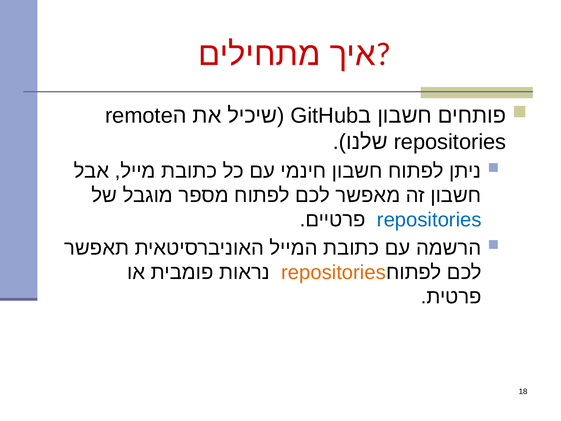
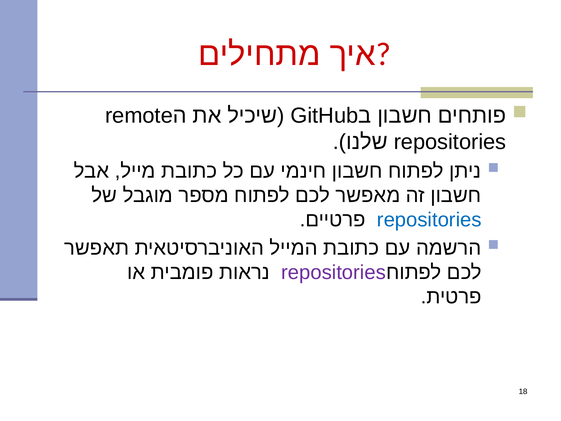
repositories at (334, 272) colour: orange -> purple
